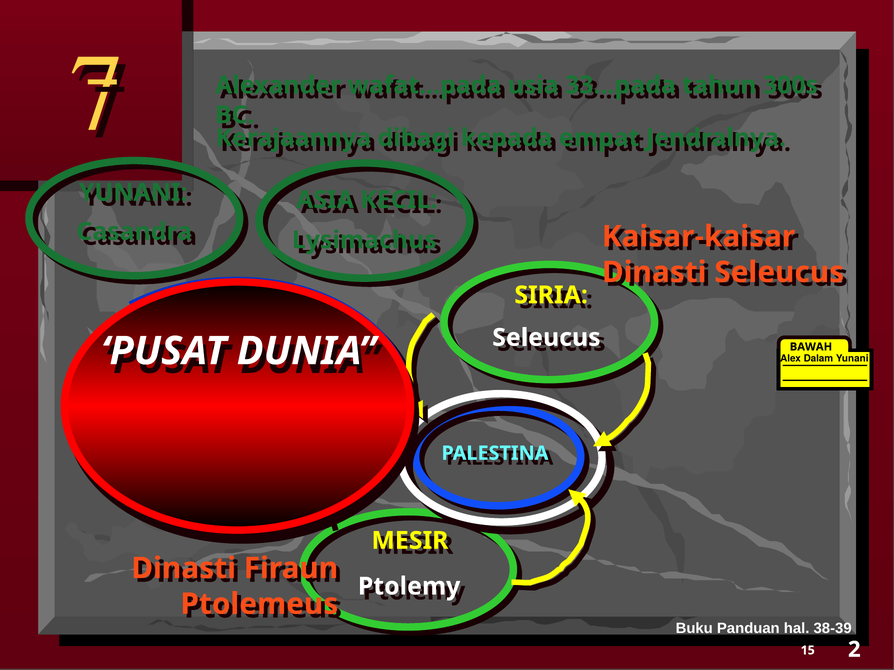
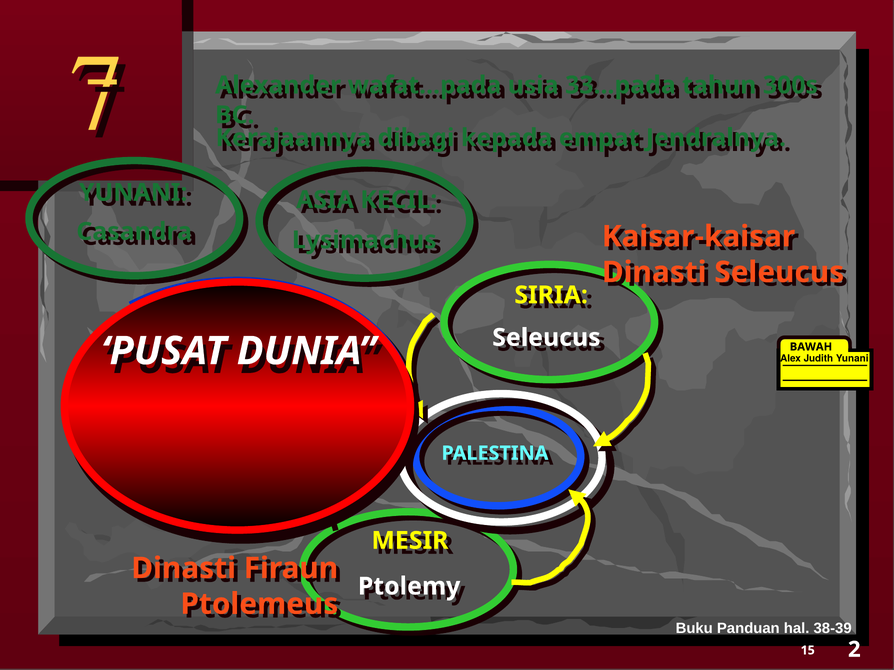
Dalam: Dalam -> Judith
